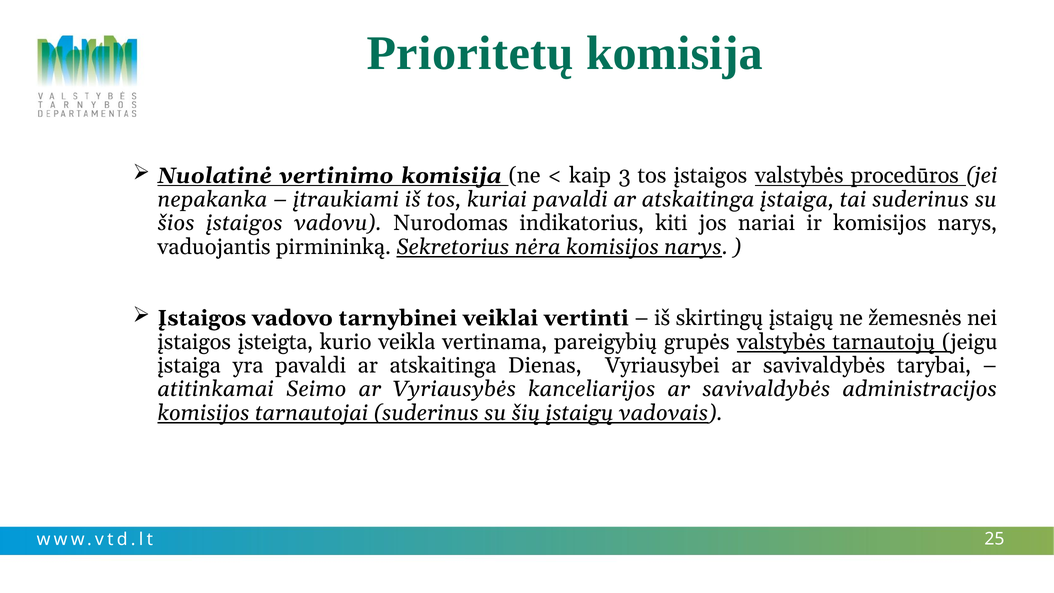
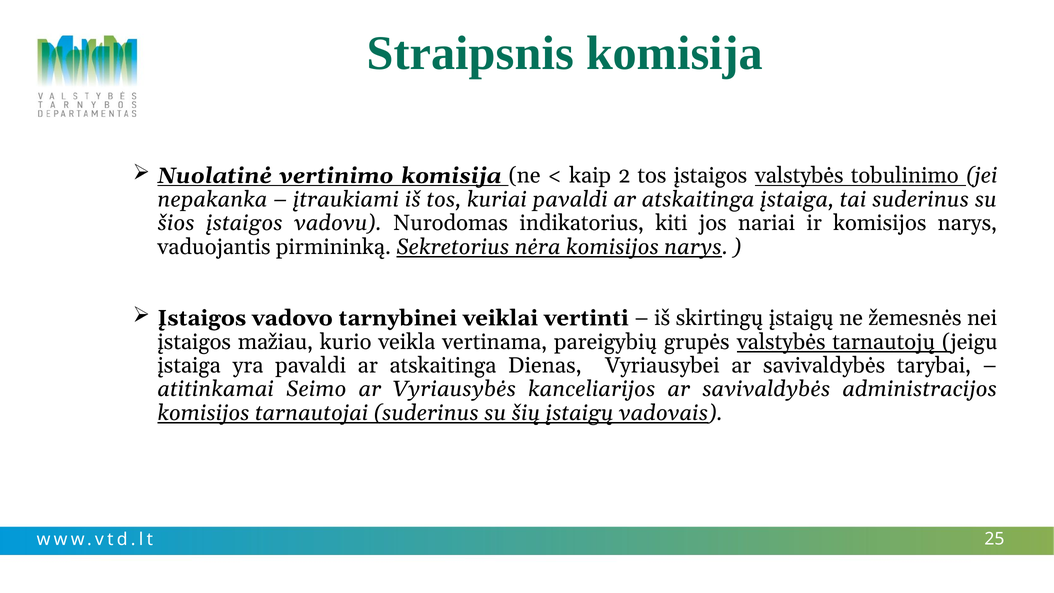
Prioritetų: Prioritetų -> Straipsnis
3: 3 -> 2
procedūros: procedūros -> tobulinimo
įsteigta: įsteigta -> mažiau
